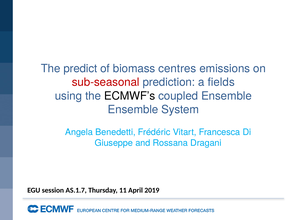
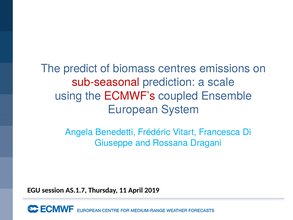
fields: fields -> scale
ECMWF’s colour: black -> red
Ensemble at (133, 109): Ensemble -> European
